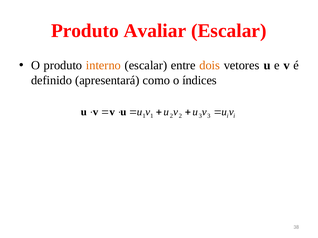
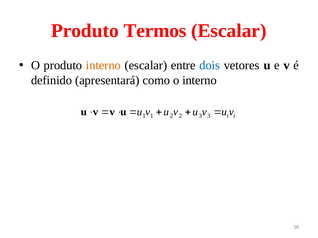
Avaliar: Avaliar -> Termos
dois colour: orange -> blue
o índices: índices -> interno
